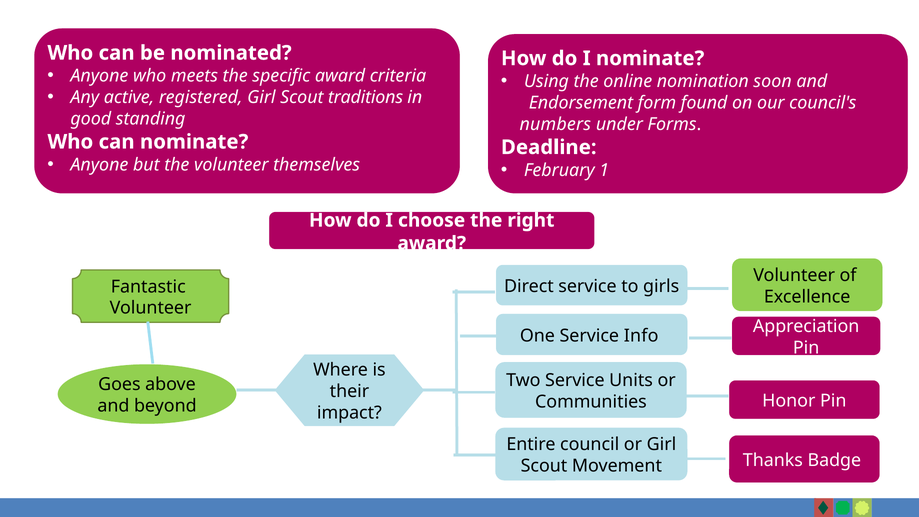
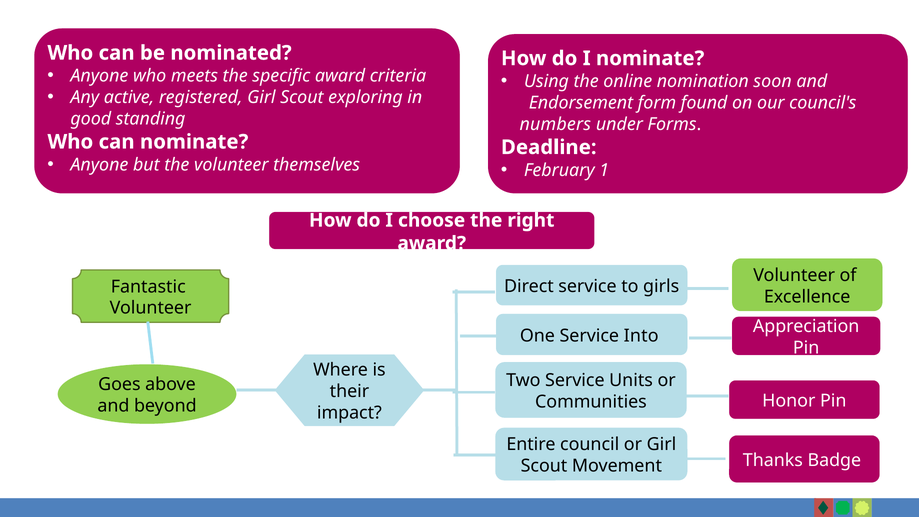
traditions: traditions -> exploring
Info: Info -> Into
